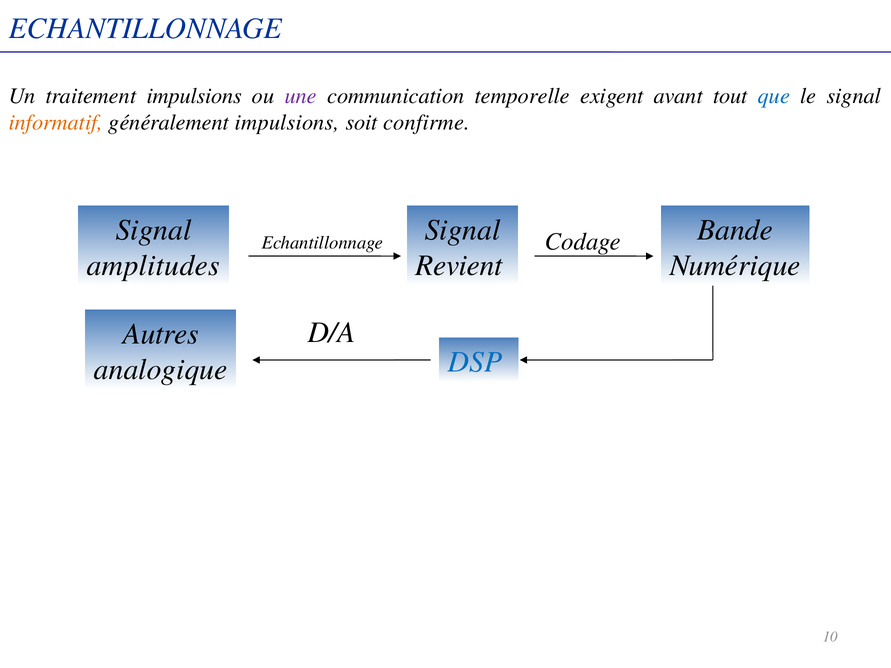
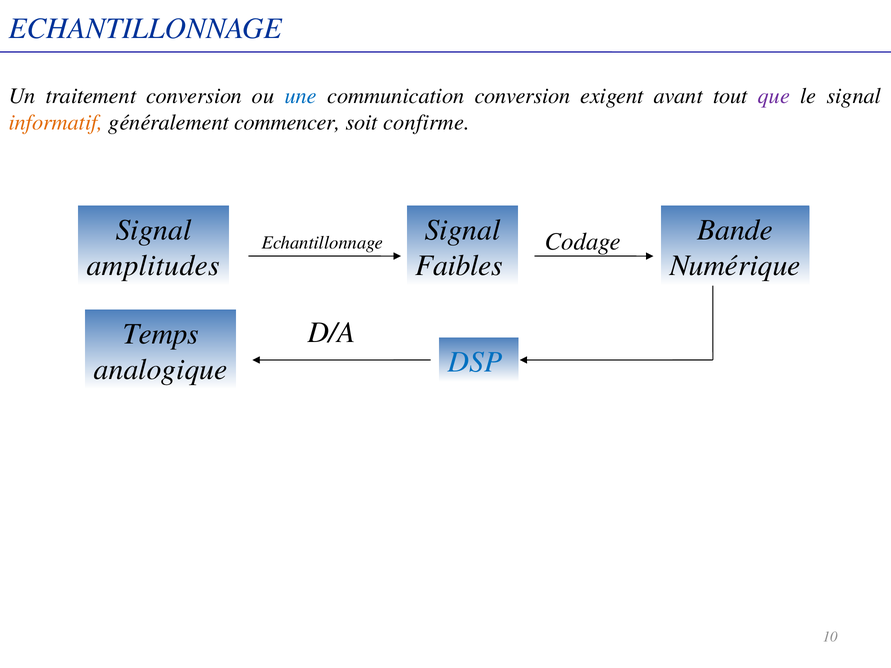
traitement impulsions: impulsions -> conversion
une colour: purple -> blue
communication temporelle: temporelle -> conversion
que colour: blue -> purple
généralement impulsions: impulsions -> commencer
Revient: Revient -> Faibles
Autres: Autres -> Temps
